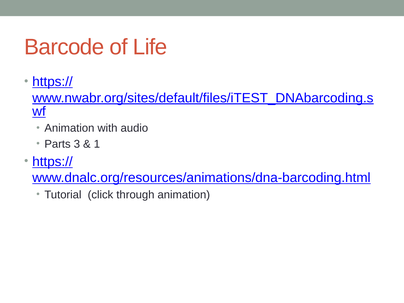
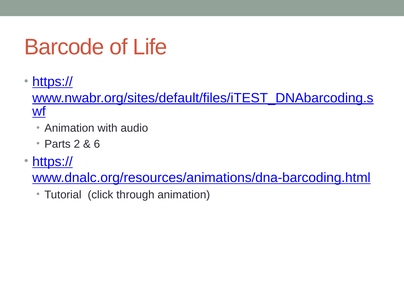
3: 3 -> 2
1: 1 -> 6
